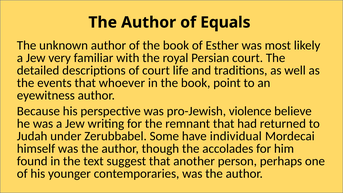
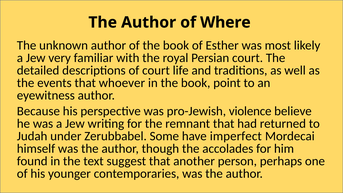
Equals: Equals -> Where
individual: individual -> imperfect
